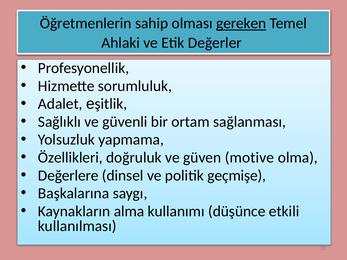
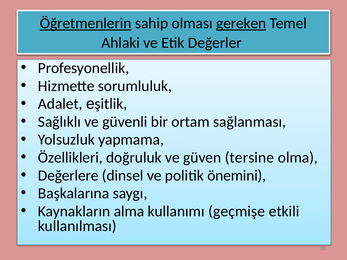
Öğretmenlerin underline: none -> present
motive: motive -> tersine
geçmişe: geçmişe -> önemini
düşünce: düşünce -> geçmişe
